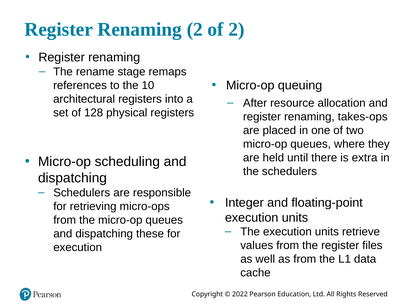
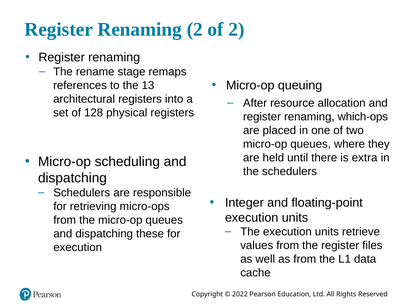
10: 10 -> 13
takes-ops: takes-ops -> which-ops
